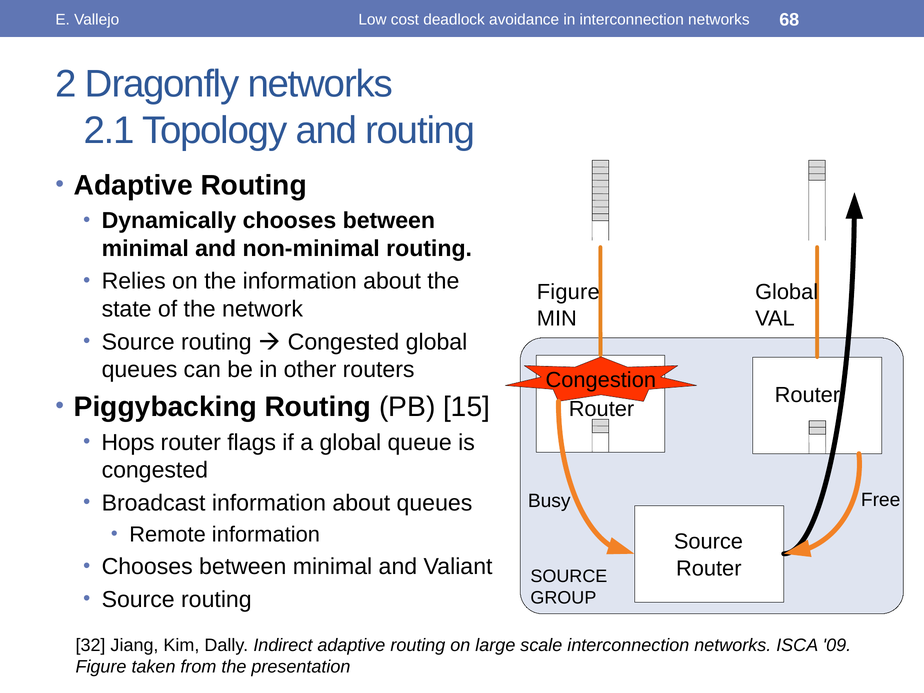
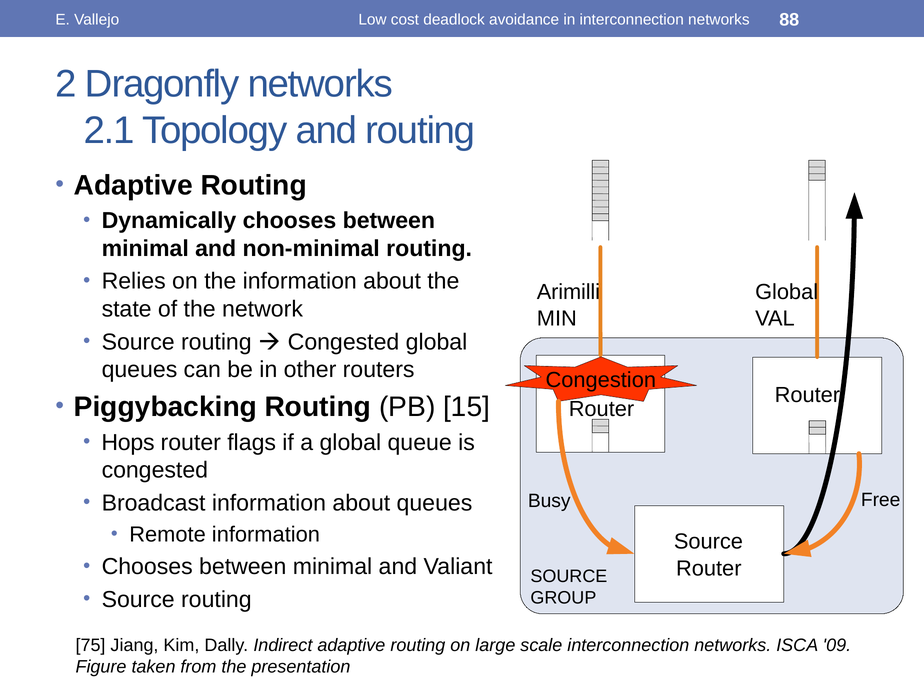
68: 68 -> 88
Figure at (568, 292): Figure -> Arimilli
32: 32 -> 75
